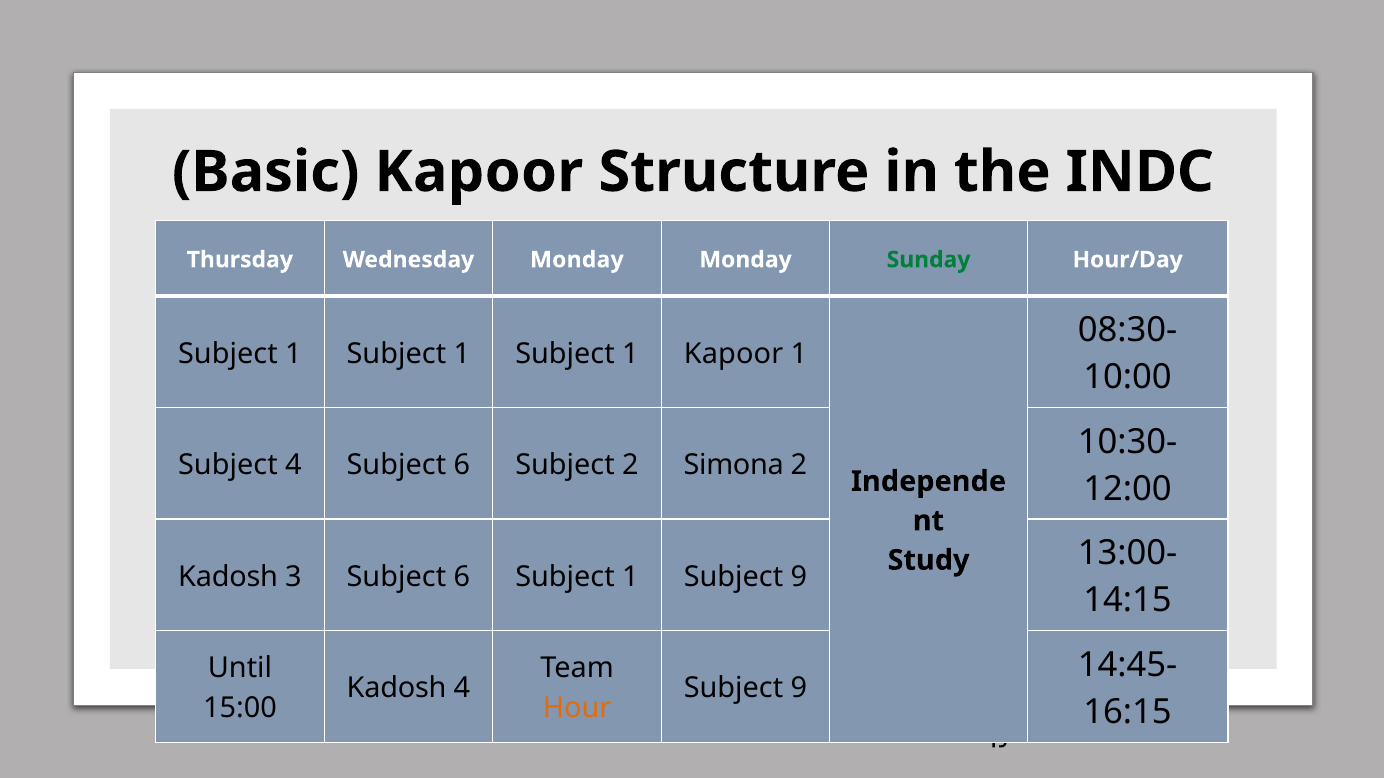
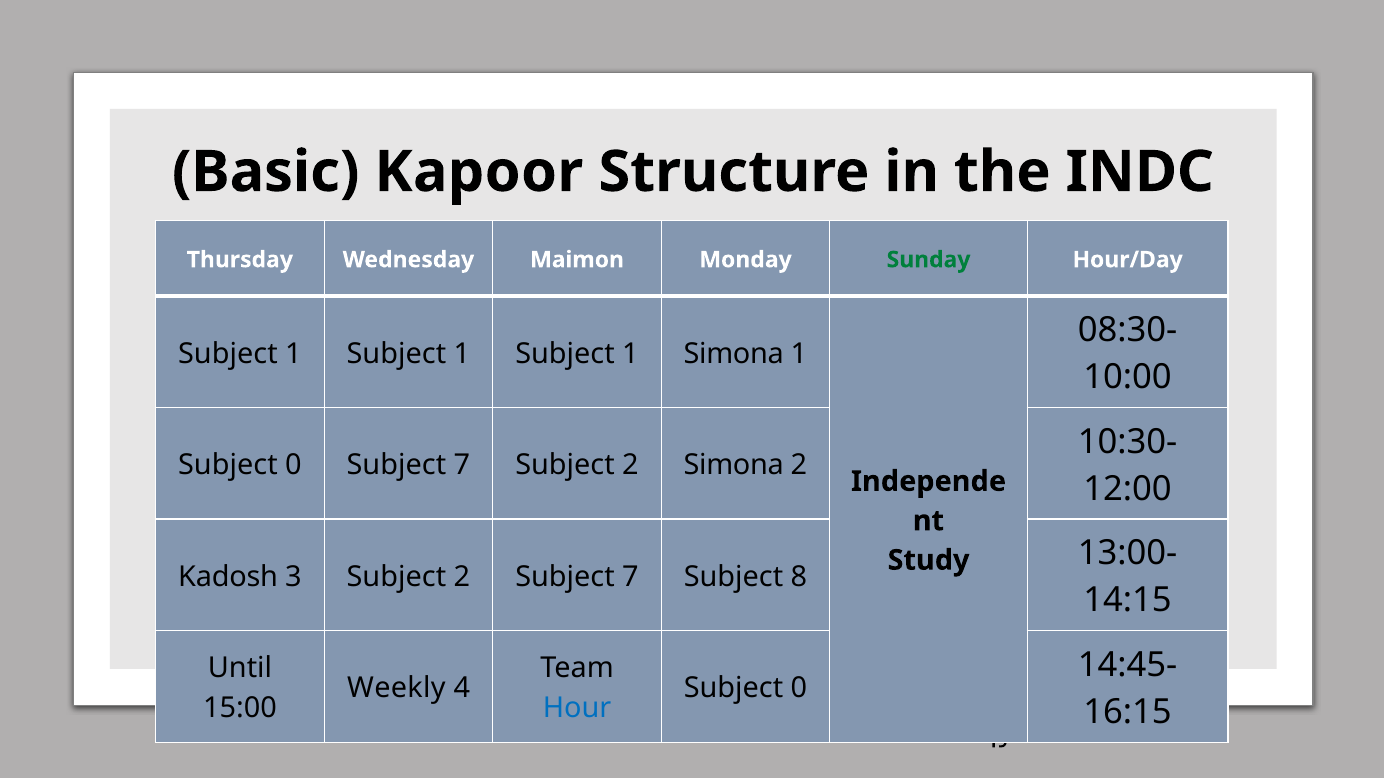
Wednesday Monday: Monday -> Maimon
1 Kapoor: Kapoor -> Simona
4 at (293, 465): 4 -> 0
6 at (462, 465): 6 -> 7
3 Subject 6: 6 -> 2
1 at (630, 577): 1 -> 7
9 at (799, 577): 9 -> 8
Kadosh at (397, 689): Kadosh -> Weekly
9 at (799, 689): 9 -> 0
Hour colour: orange -> blue
